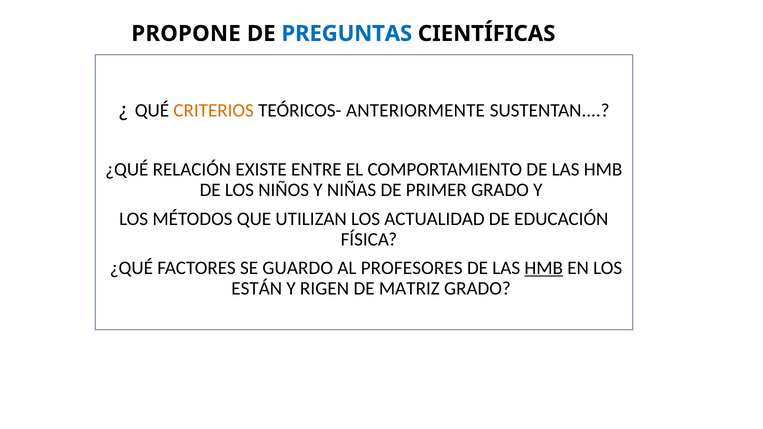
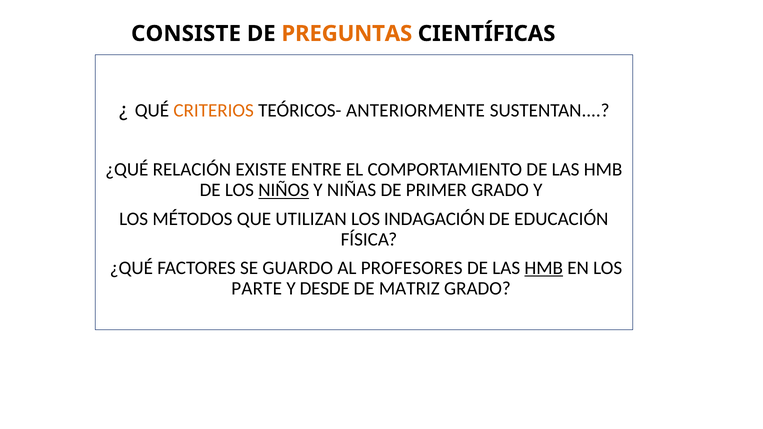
PROPONE: PROPONE -> CONSISTE
PREGUNTAS colour: blue -> orange
NIÑOS underline: none -> present
ACTUALIDAD: ACTUALIDAD -> INDAGACIÓN
ESTÁN: ESTÁN -> PARTE
RIGEN: RIGEN -> DESDE
